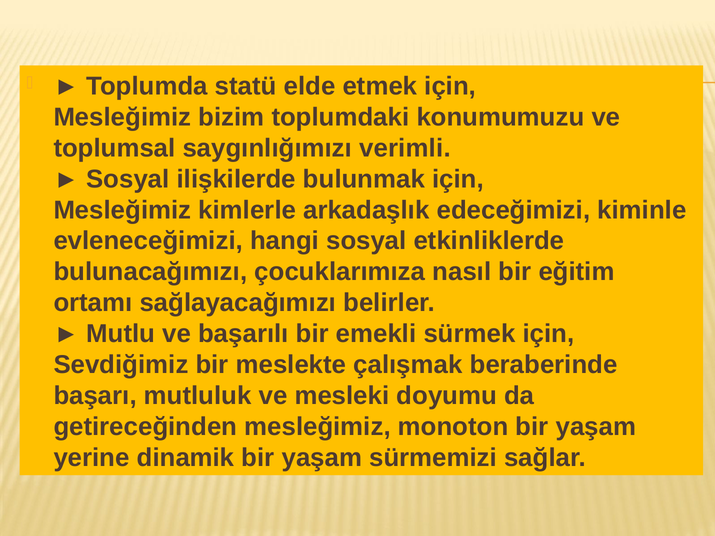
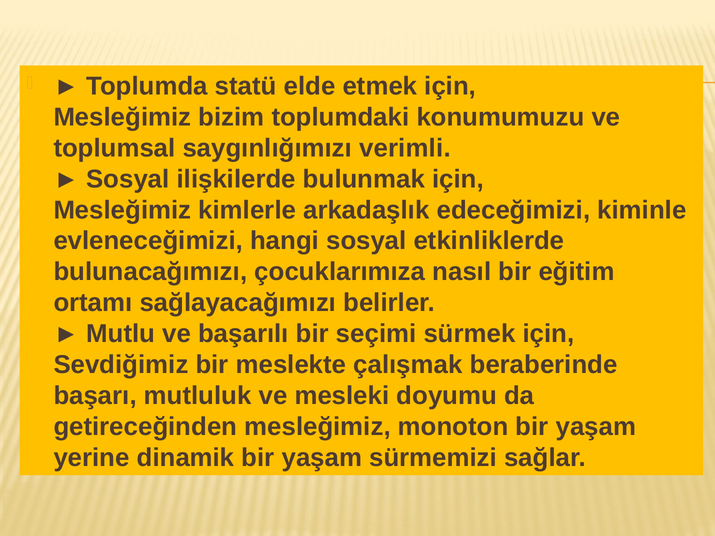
emekli: emekli -> seçimi
